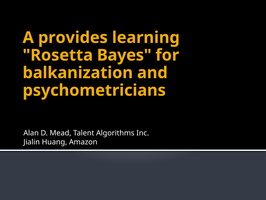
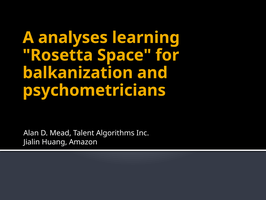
provides: provides -> analyses
Bayes: Bayes -> Space
